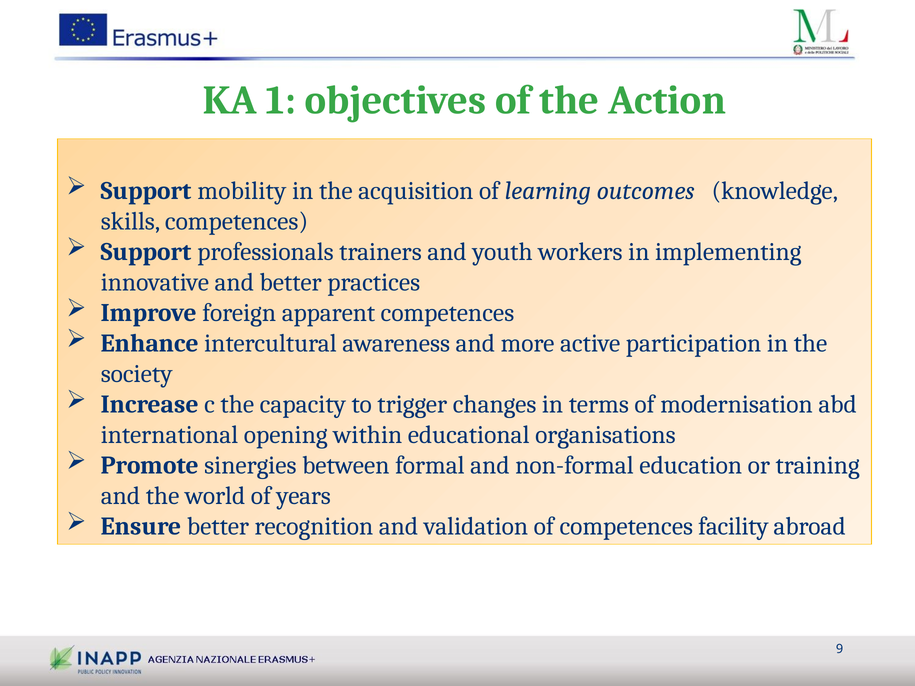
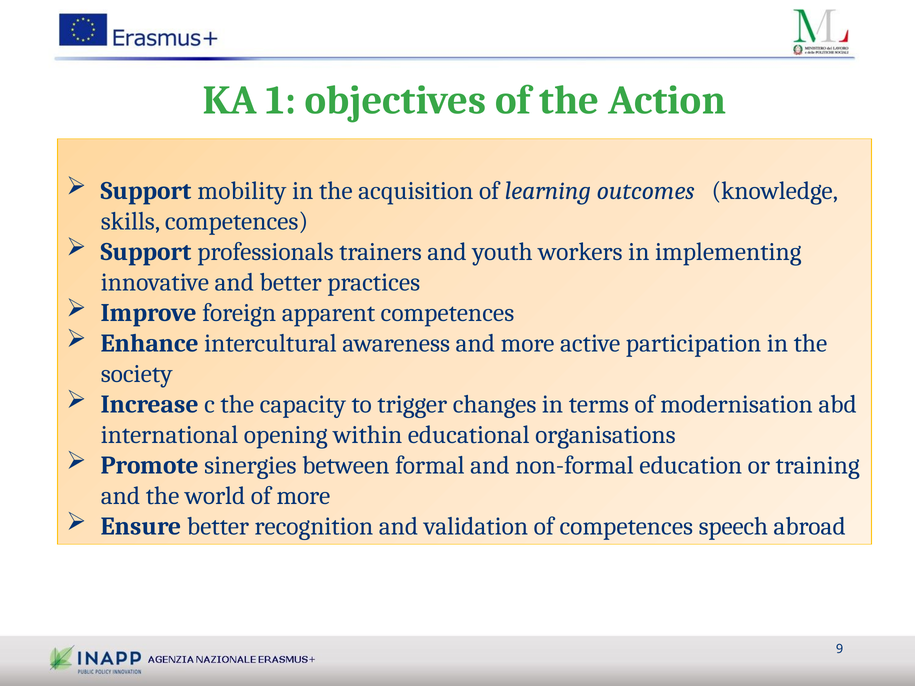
of years: years -> more
facility: facility -> speech
